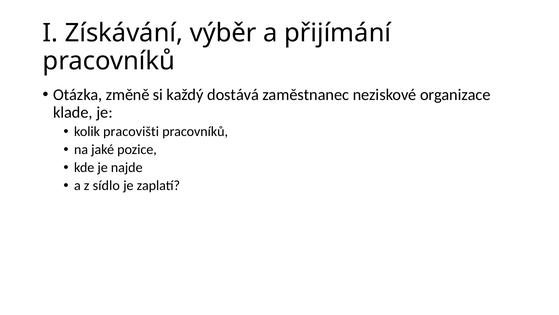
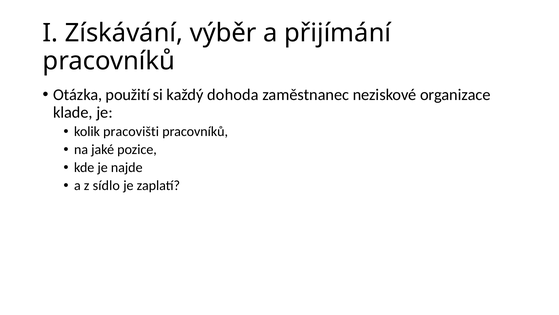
změně: změně -> použití
dostává: dostává -> dohoda
